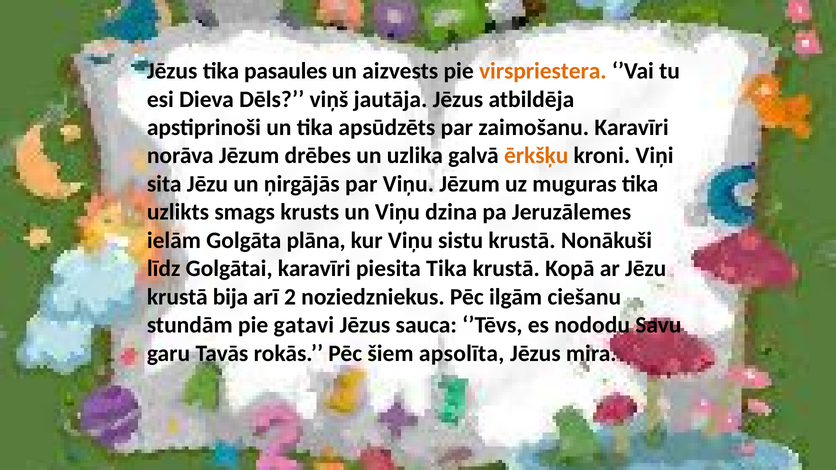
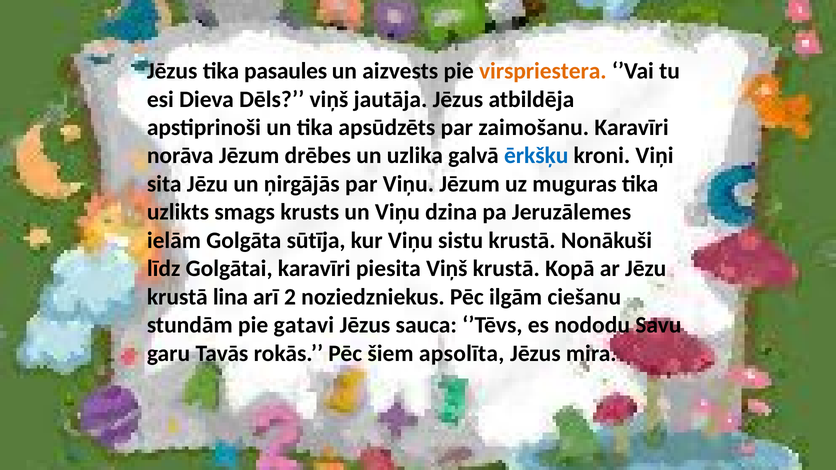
ērkšķu colour: orange -> blue
plāna: plāna -> sūtīja
piesita Tika: Tika -> Viņš
bija: bija -> lina
